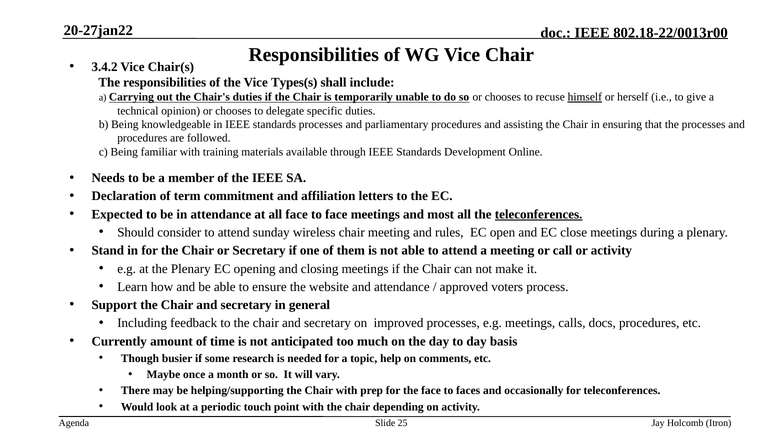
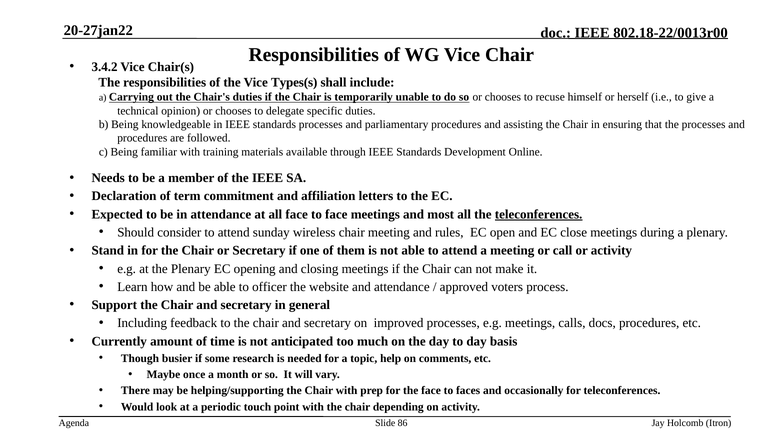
himself underline: present -> none
ensure: ensure -> officer
25: 25 -> 86
